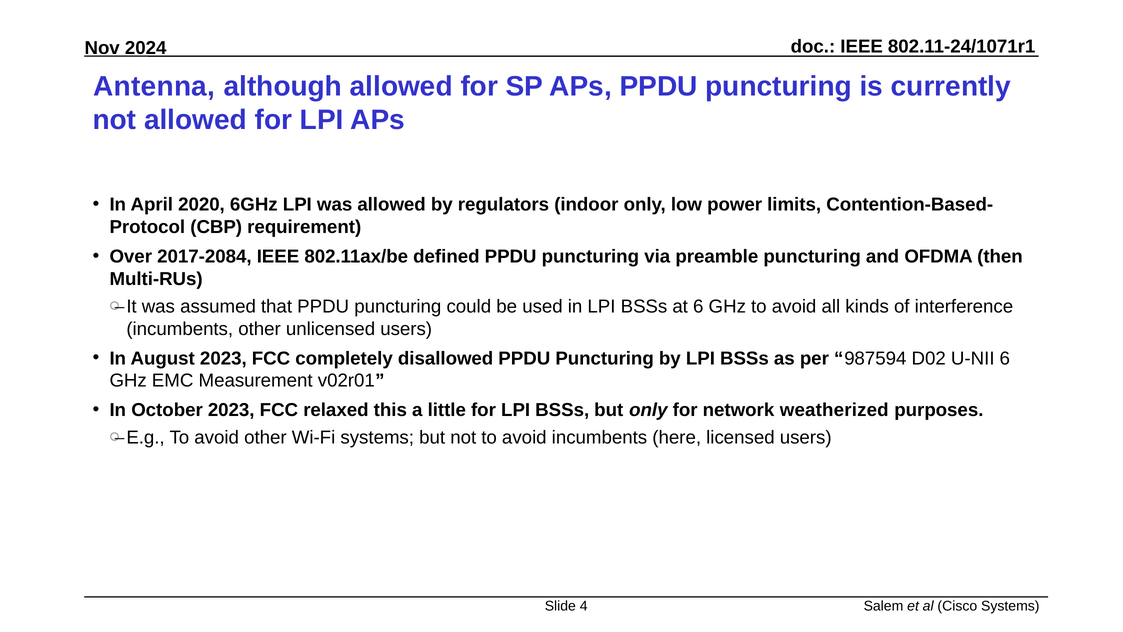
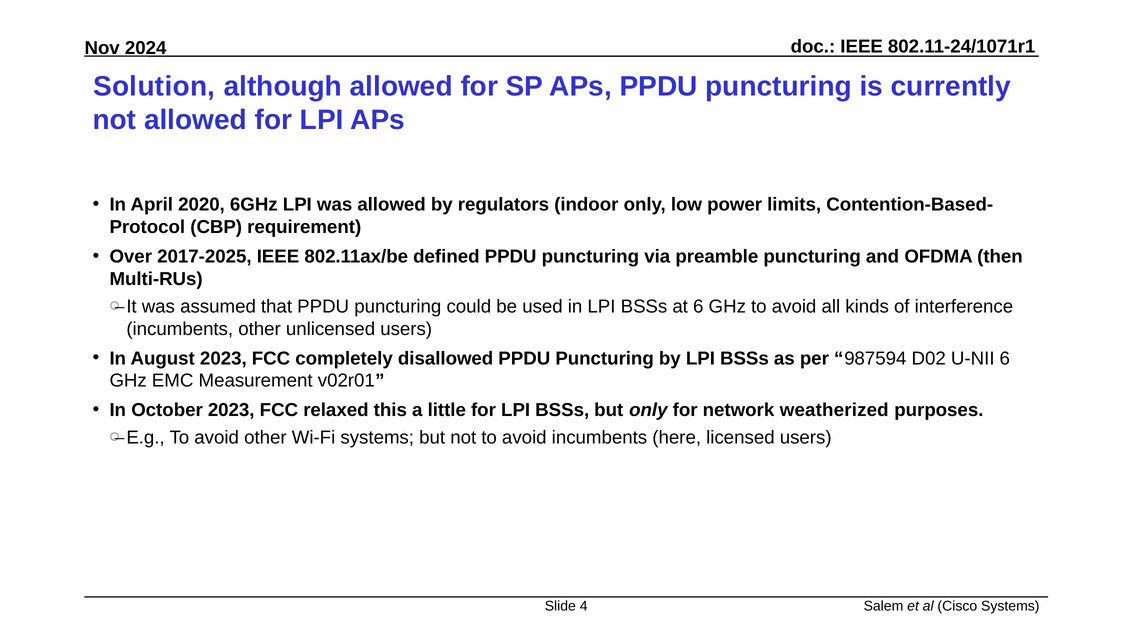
Antenna: Antenna -> Solution
2017-2084: 2017-2084 -> 2017-2025
